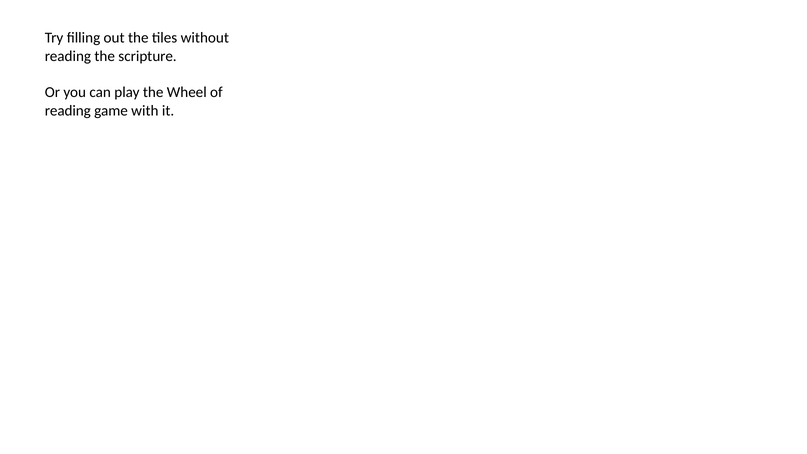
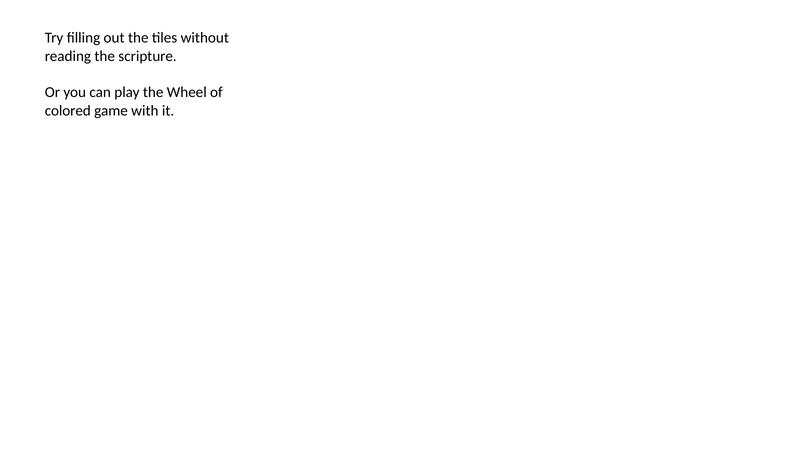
reading at (68, 111): reading -> colored
